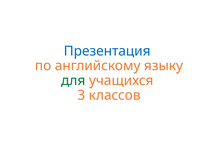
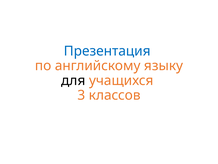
для colour: green -> black
